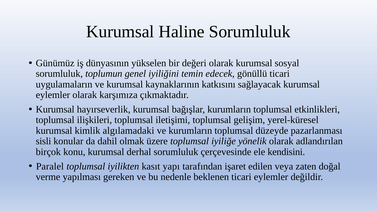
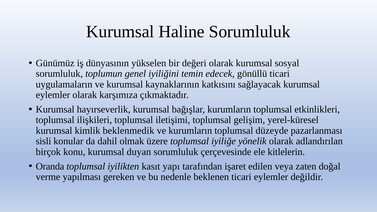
algılamadaki: algılamadaki -> beklenmedik
derhal: derhal -> duyan
kendisini: kendisini -> kitlelerin
Paralel: Paralel -> Oranda
